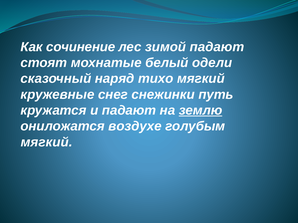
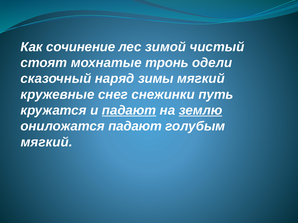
зимой падают: падают -> чистый
белый: белый -> тронь
тихо: тихо -> зимы
падают at (129, 111) underline: none -> present
ониложатся воздухе: воздухе -> падают
